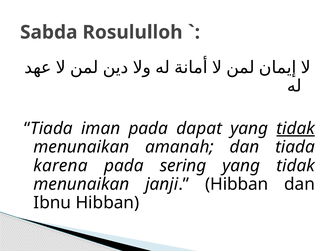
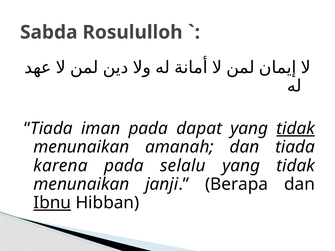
sering: sering -> selalu
janji Hibban: Hibban -> Berapa
Ibnu underline: none -> present
